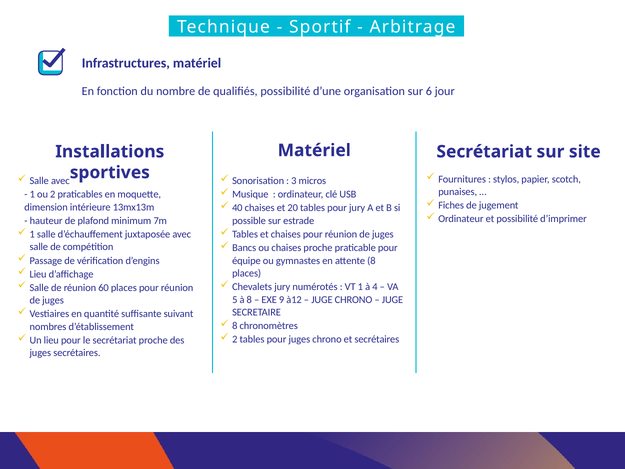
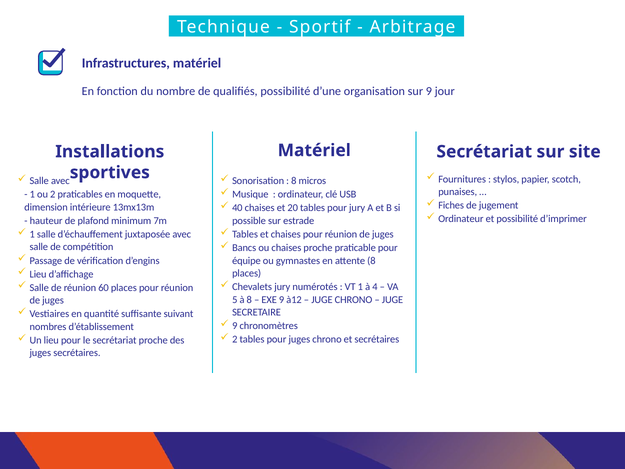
sur 6: 6 -> 9
3 at (294, 181): 3 -> 8
8 at (235, 326): 8 -> 9
